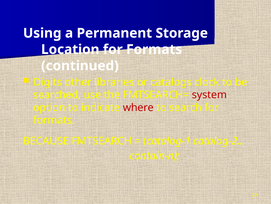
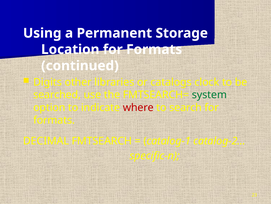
system colour: red -> green
BECAUSE: BECAUSE -> DECIMAL
contain-n: contain-n -> specific-n
